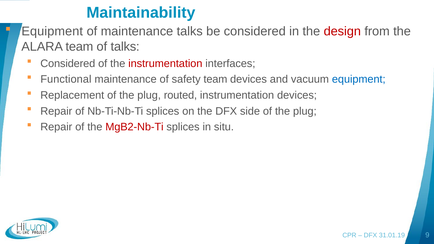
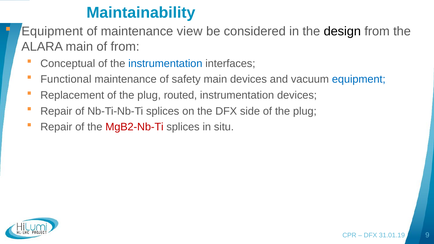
maintenance talks: talks -> view
design colour: red -> black
ALARA team: team -> main
of talks: talks -> from
Considered at (68, 63): Considered -> Conceptual
instrumentation at (165, 63) colour: red -> blue
safety team: team -> main
